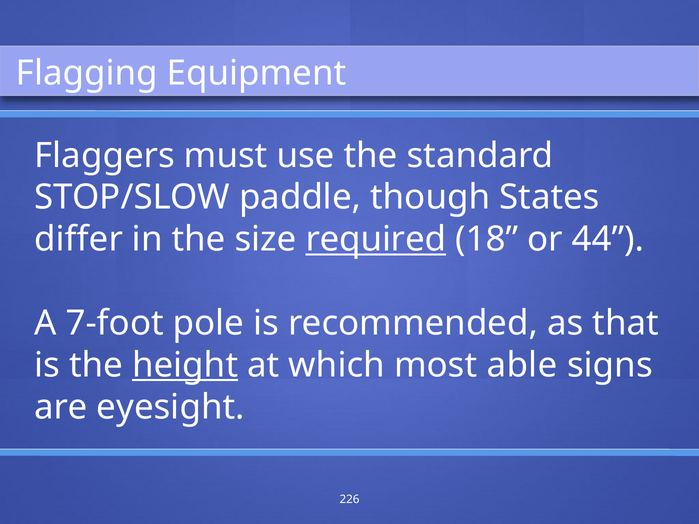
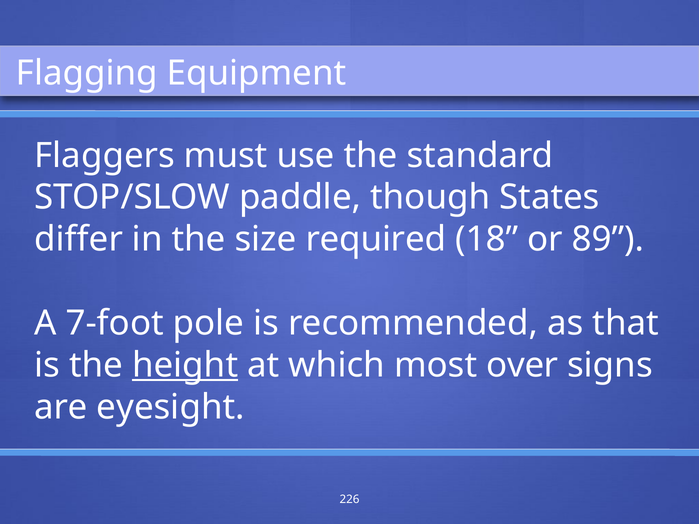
required underline: present -> none
44: 44 -> 89
able: able -> over
